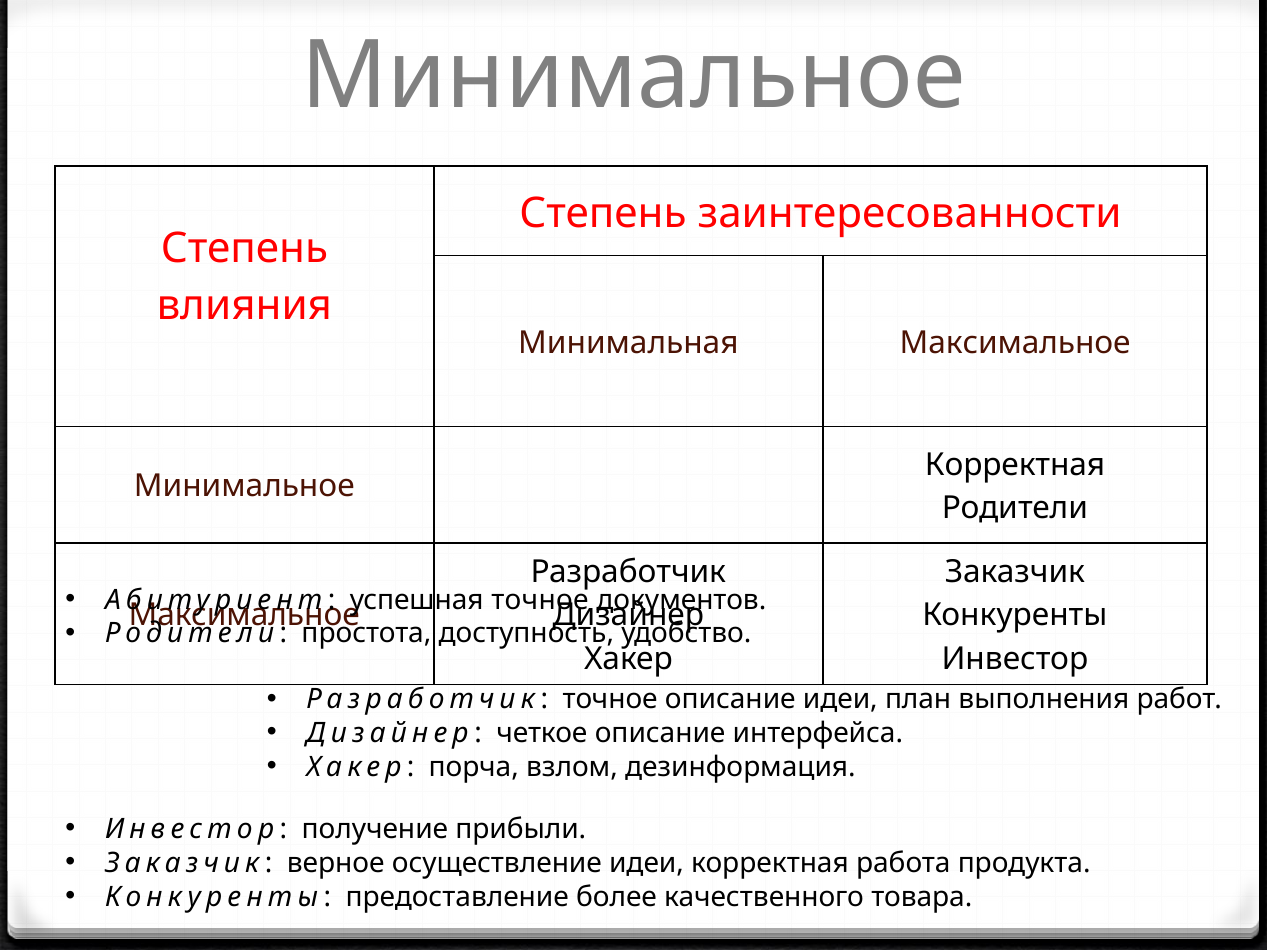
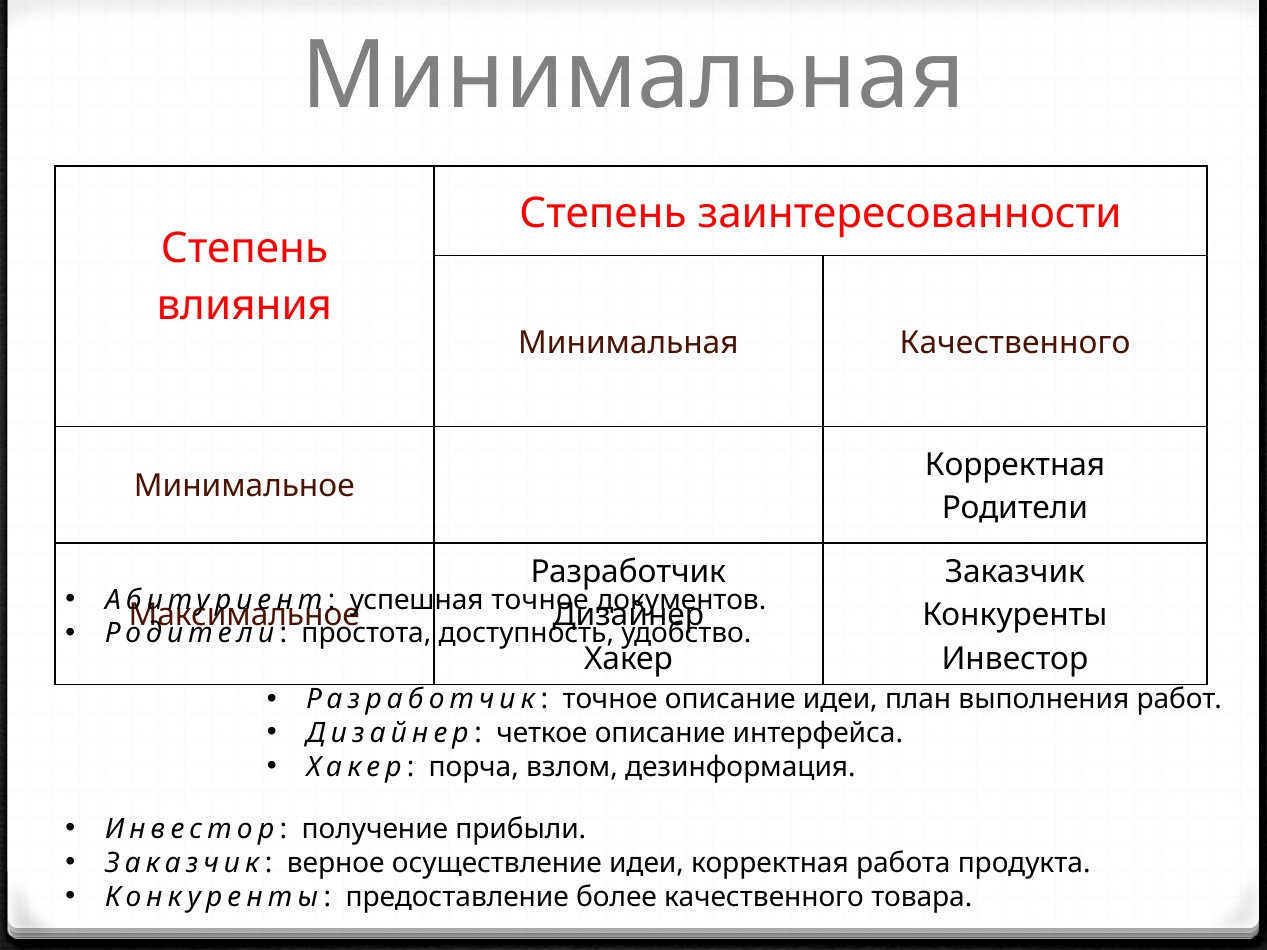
Минимальное at (633, 76): Минимальное -> Минимальная
Минимальная Максимальное: Максимальное -> Качественного
